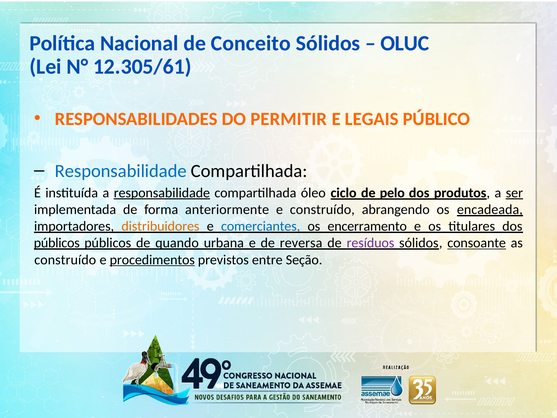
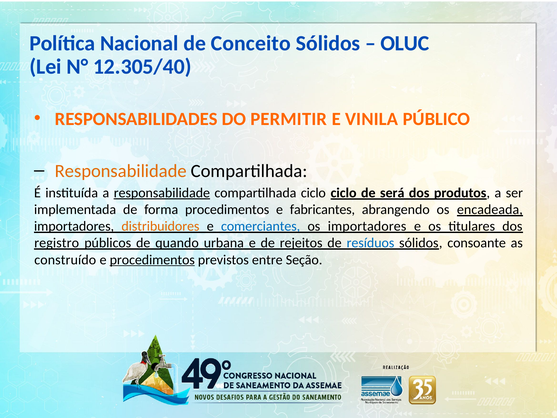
12.305/61: 12.305/61 -> 12.305/40
LEGAIS: LEGAIS -> VINILA
Responsabilidade at (121, 171) colour: blue -> orange
compartilhada óleo: óleo -> ciclo
pelo: pelo -> será
ser underline: present -> none
forma anteriormente: anteriormente -> procedimentos
e construído: construído -> fabricantes
os encerramento: encerramento -> importadores
públicos at (57, 243): públicos -> registro
reversa: reversa -> rejeitos
resíduos colour: purple -> blue
consoante underline: present -> none
